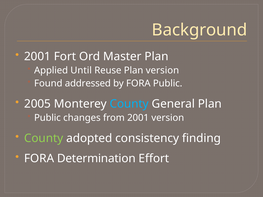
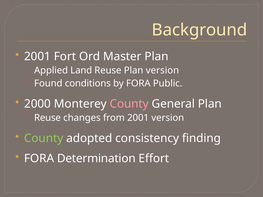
Until: Until -> Land
addressed: addressed -> conditions
2005: 2005 -> 2000
County at (129, 104) colour: light blue -> pink
Public at (47, 118): Public -> Reuse
